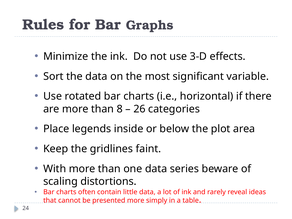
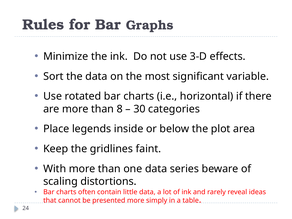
26: 26 -> 30
